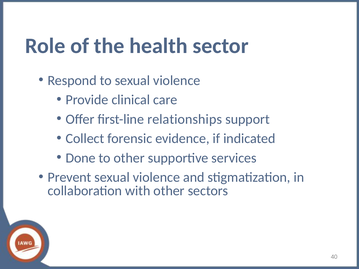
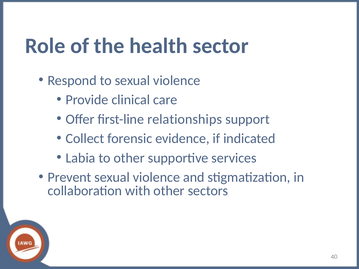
Done: Done -> Labia
